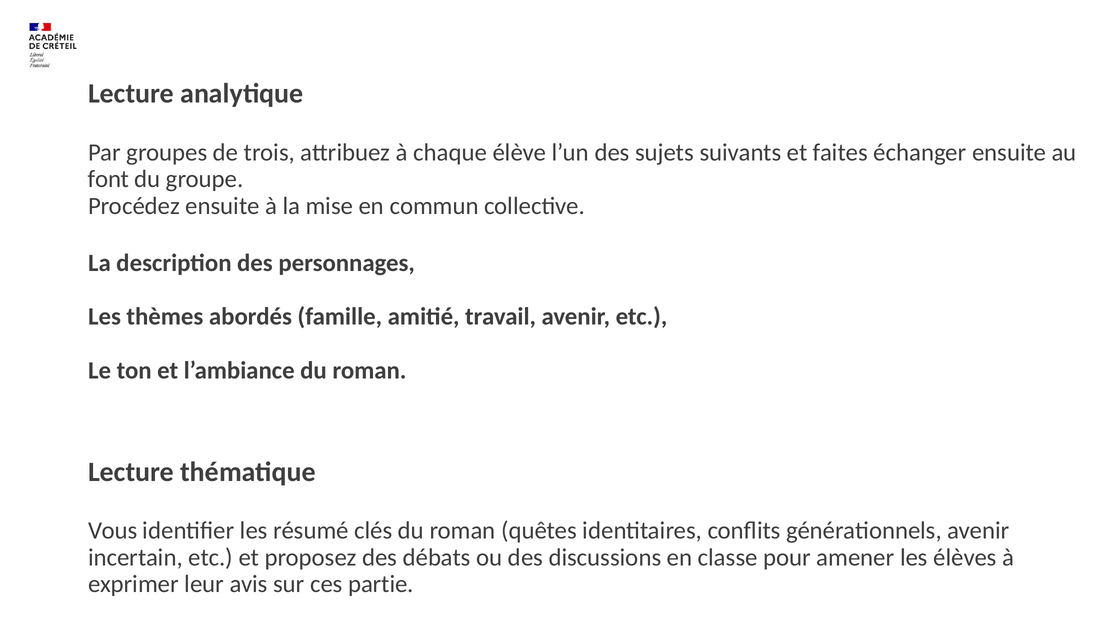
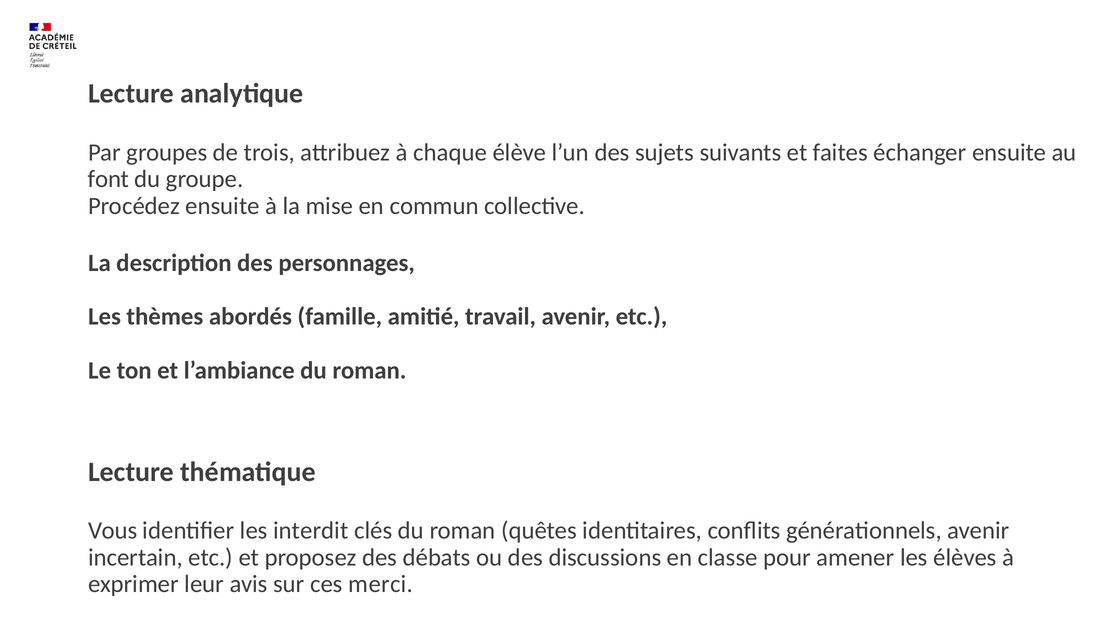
résumé: résumé -> interdit
partie: partie -> merci
